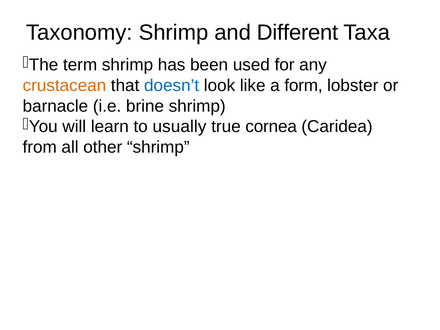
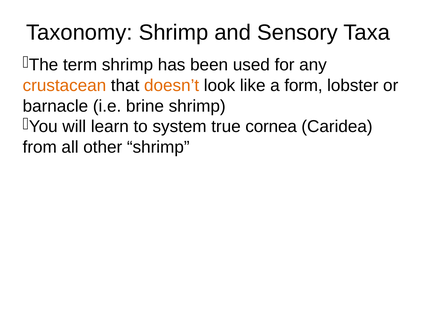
Different: Different -> Sensory
doesn’t colour: blue -> orange
usually: usually -> system
